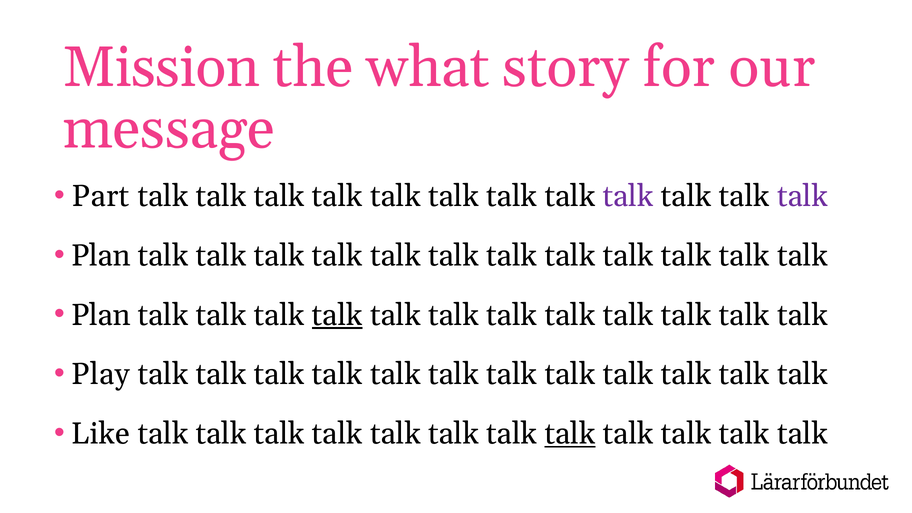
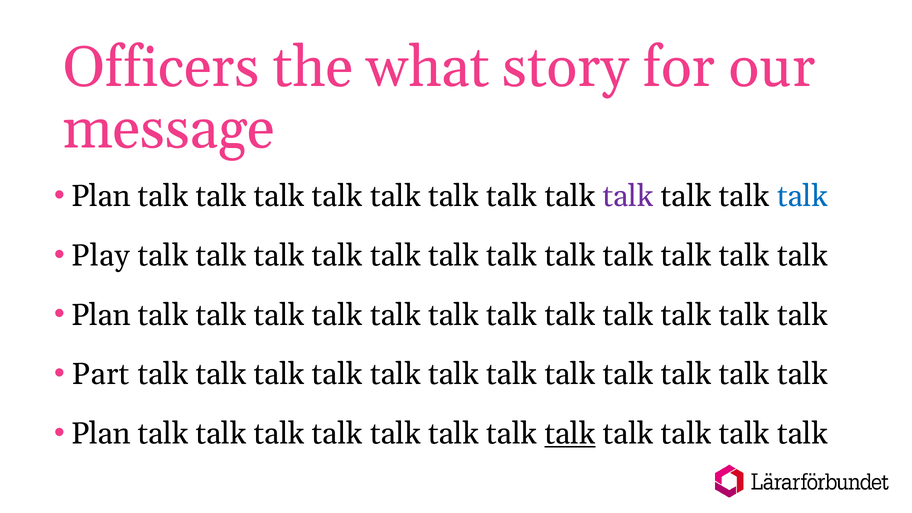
Mission: Mission -> Officers
Part at (101, 196): Part -> Plan
talk at (802, 196) colour: purple -> blue
Plan at (101, 256): Plan -> Play
talk at (337, 315) underline: present -> none
Play: Play -> Part
Like at (101, 434): Like -> Plan
